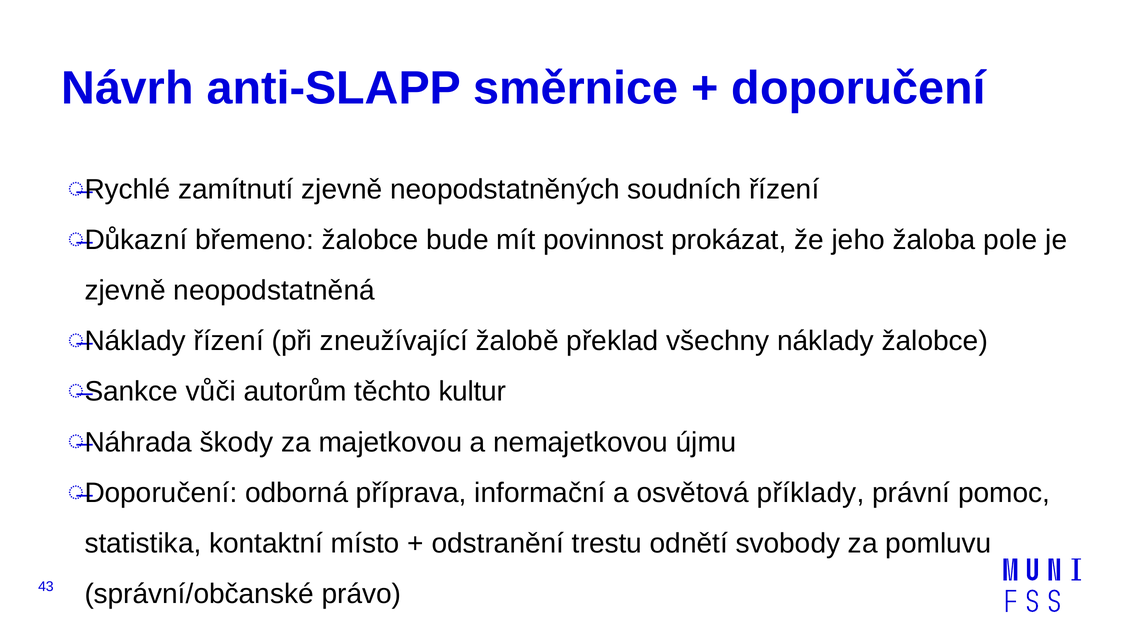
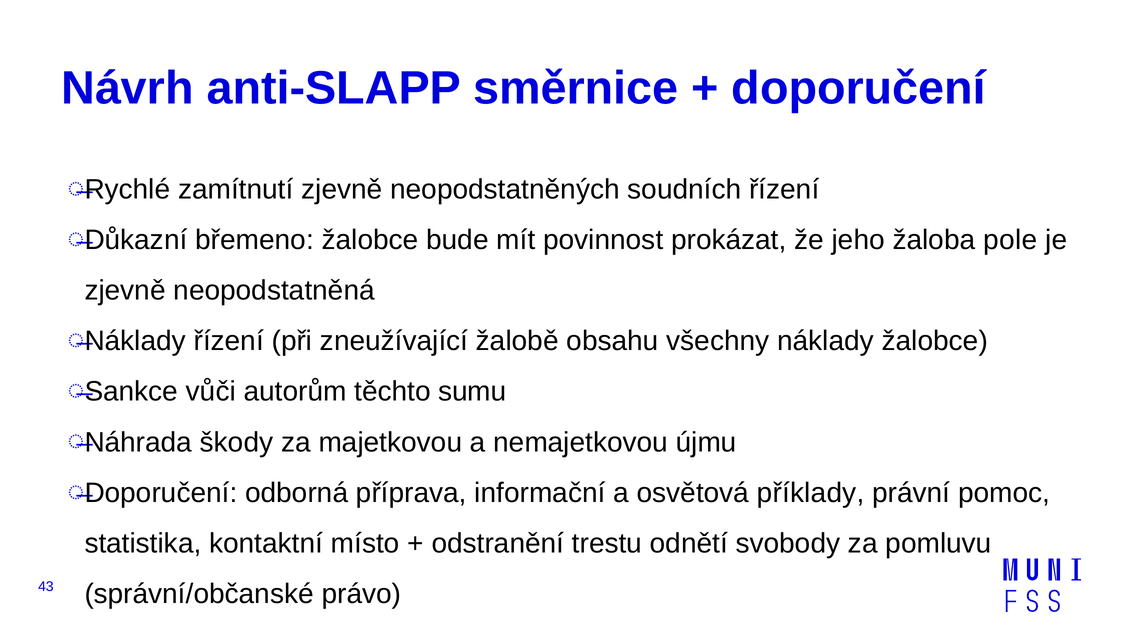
překlad: překlad -> obsahu
kultur: kultur -> sumu
